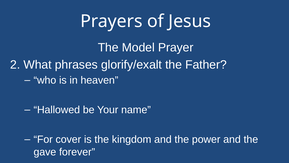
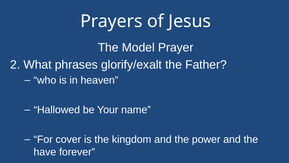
gave: gave -> have
